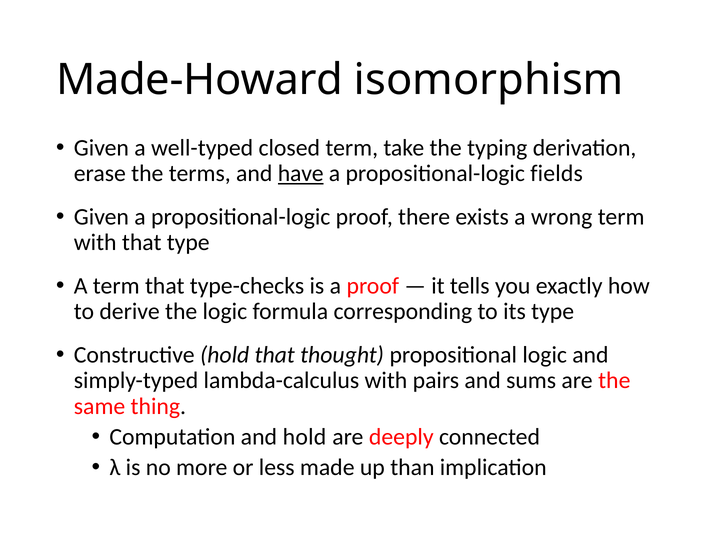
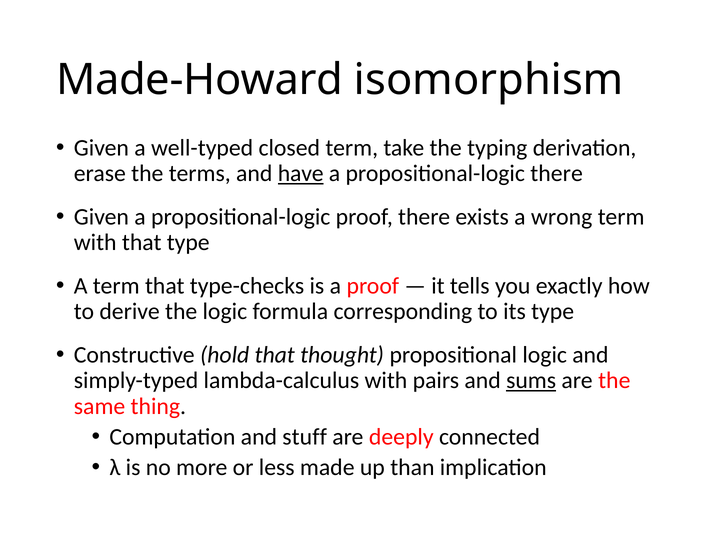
propositional-logic fields: fields -> there
sums underline: none -> present
and hold: hold -> stuff
